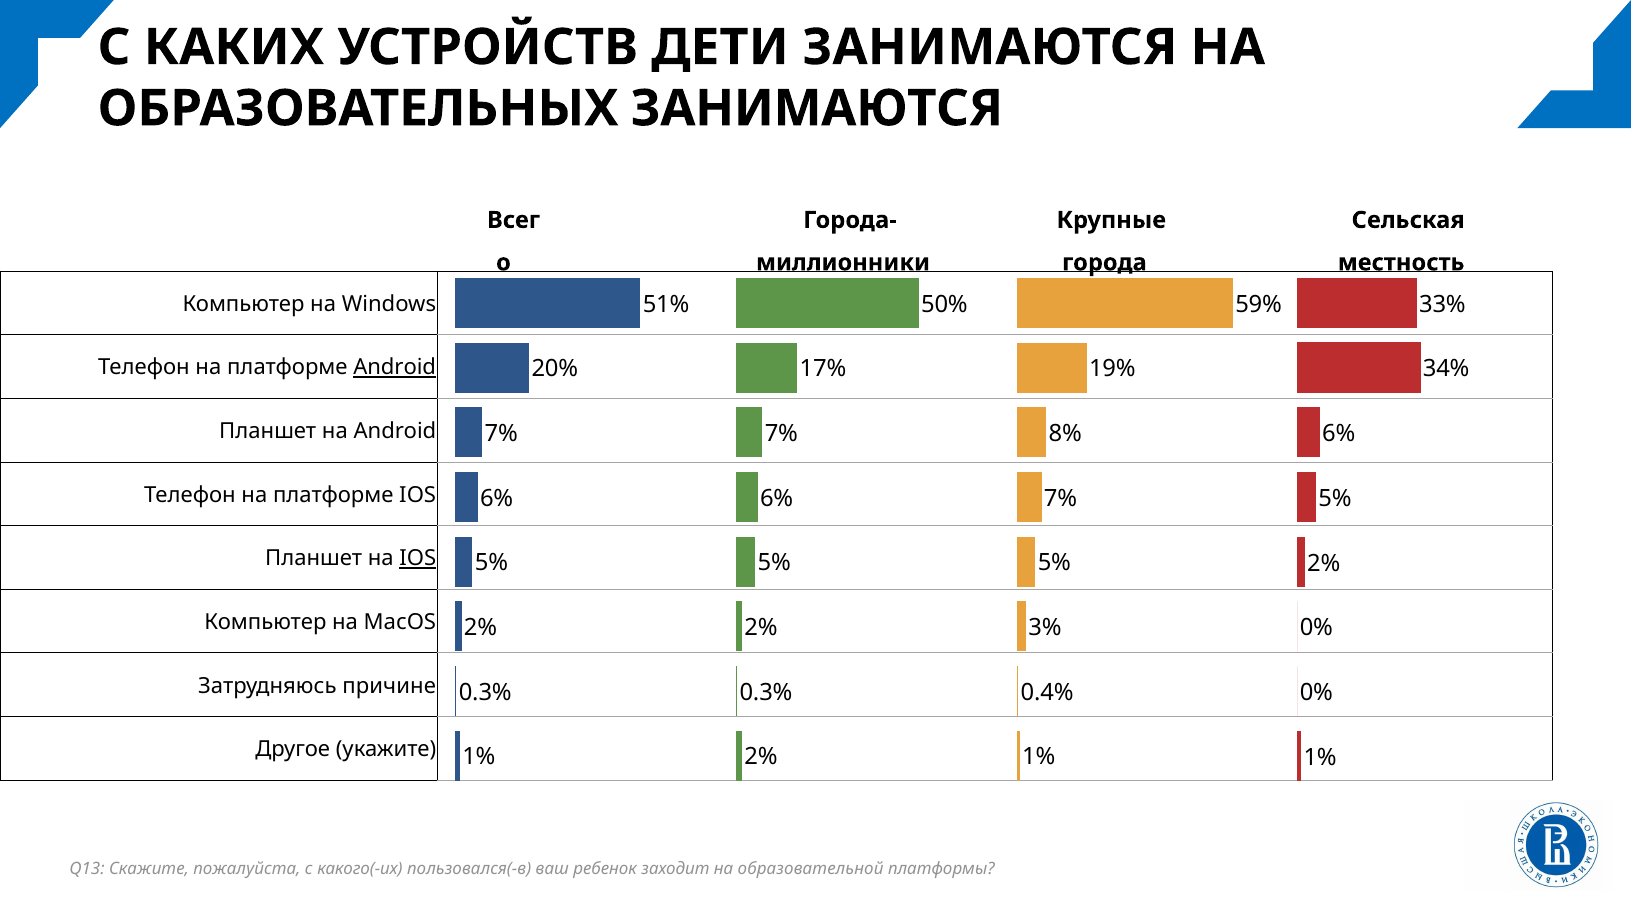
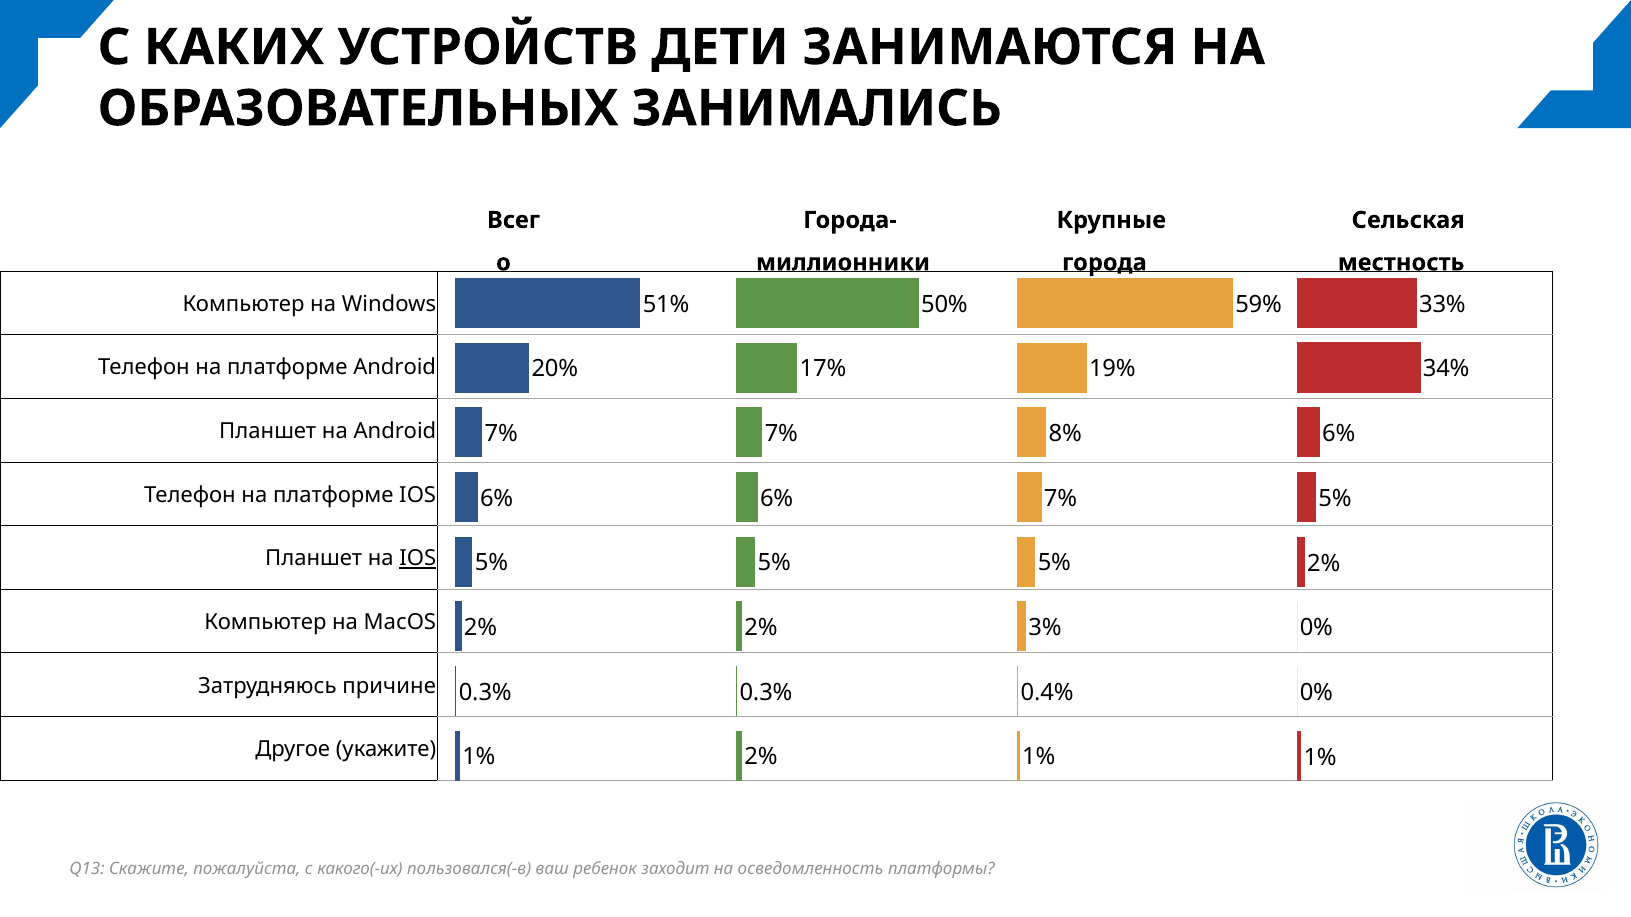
ОБРАЗОВАТЕЛЬНЫХ ЗАНИМАЮТСЯ: ЗАНИМАЮТСЯ -> ЗАНИМАЛИСЬ
Android at (395, 368) underline: present -> none
образовательной: образовательной -> осведомленность
